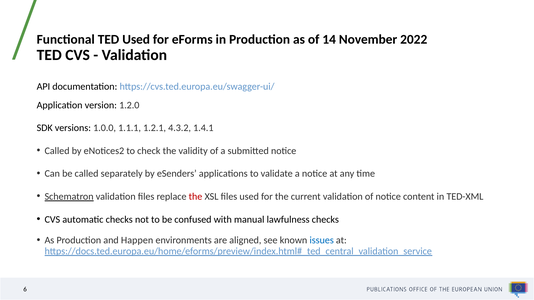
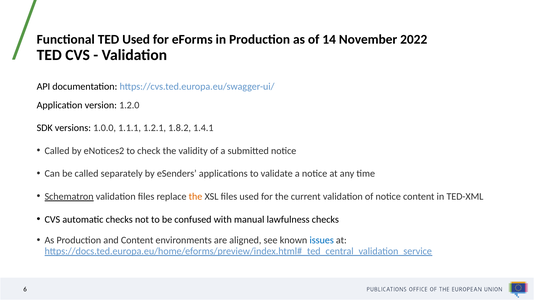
4.3.2: 4.3.2 -> 1.8.2
the at (196, 197) colour: red -> orange
and Happen: Happen -> Content
